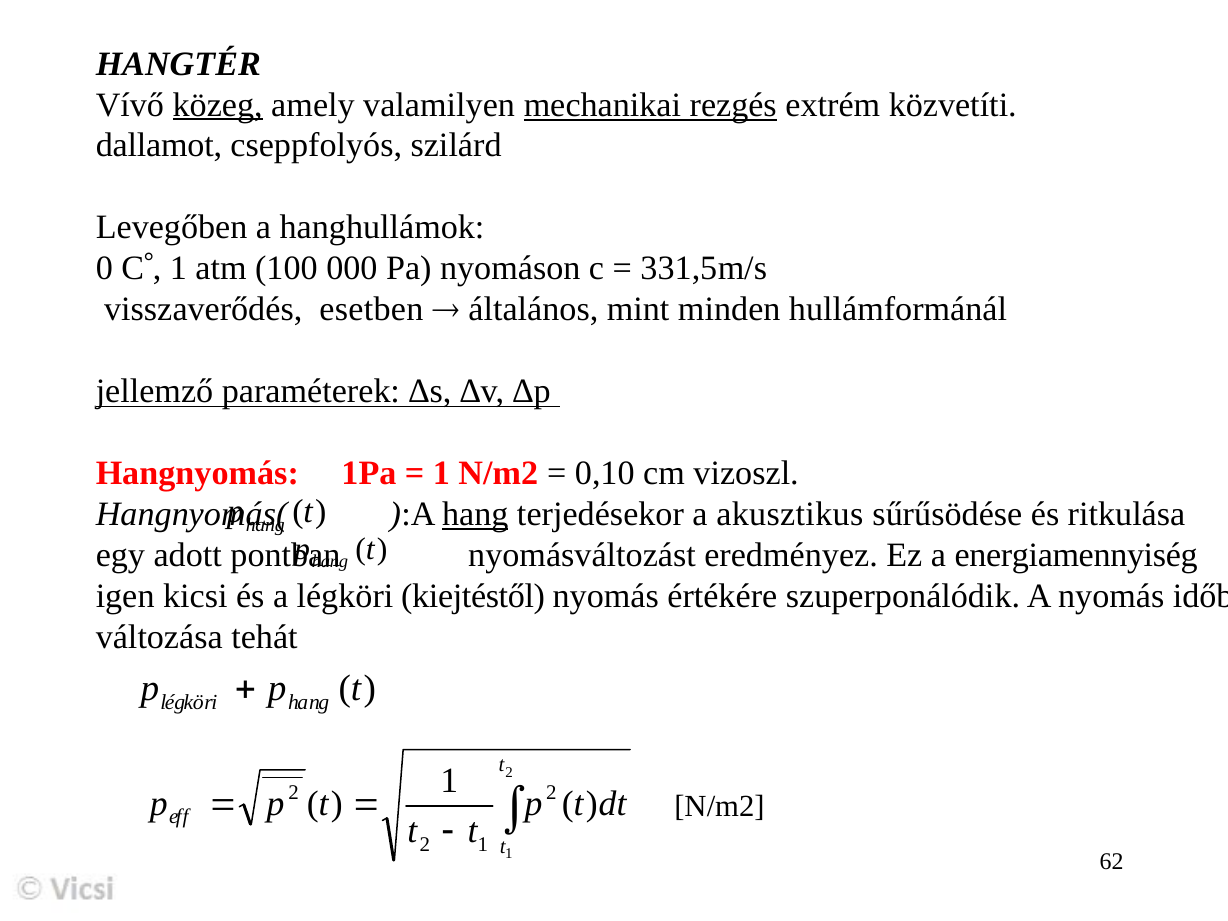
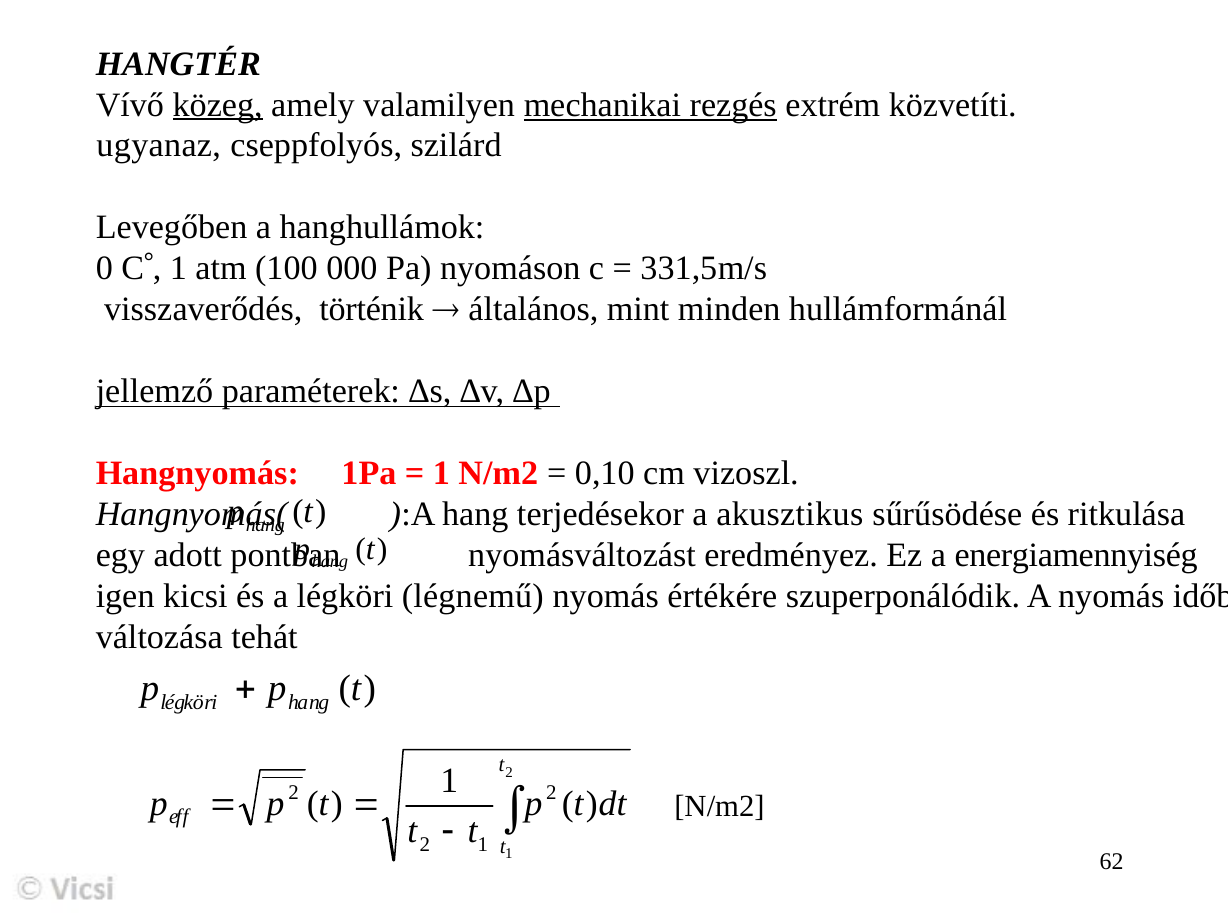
dallamot: dallamot -> ugyanaz
esetben: esetben -> történik
hang at (475, 514) underline: present -> none
kiejtéstől: kiejtéstől -> légnemű
